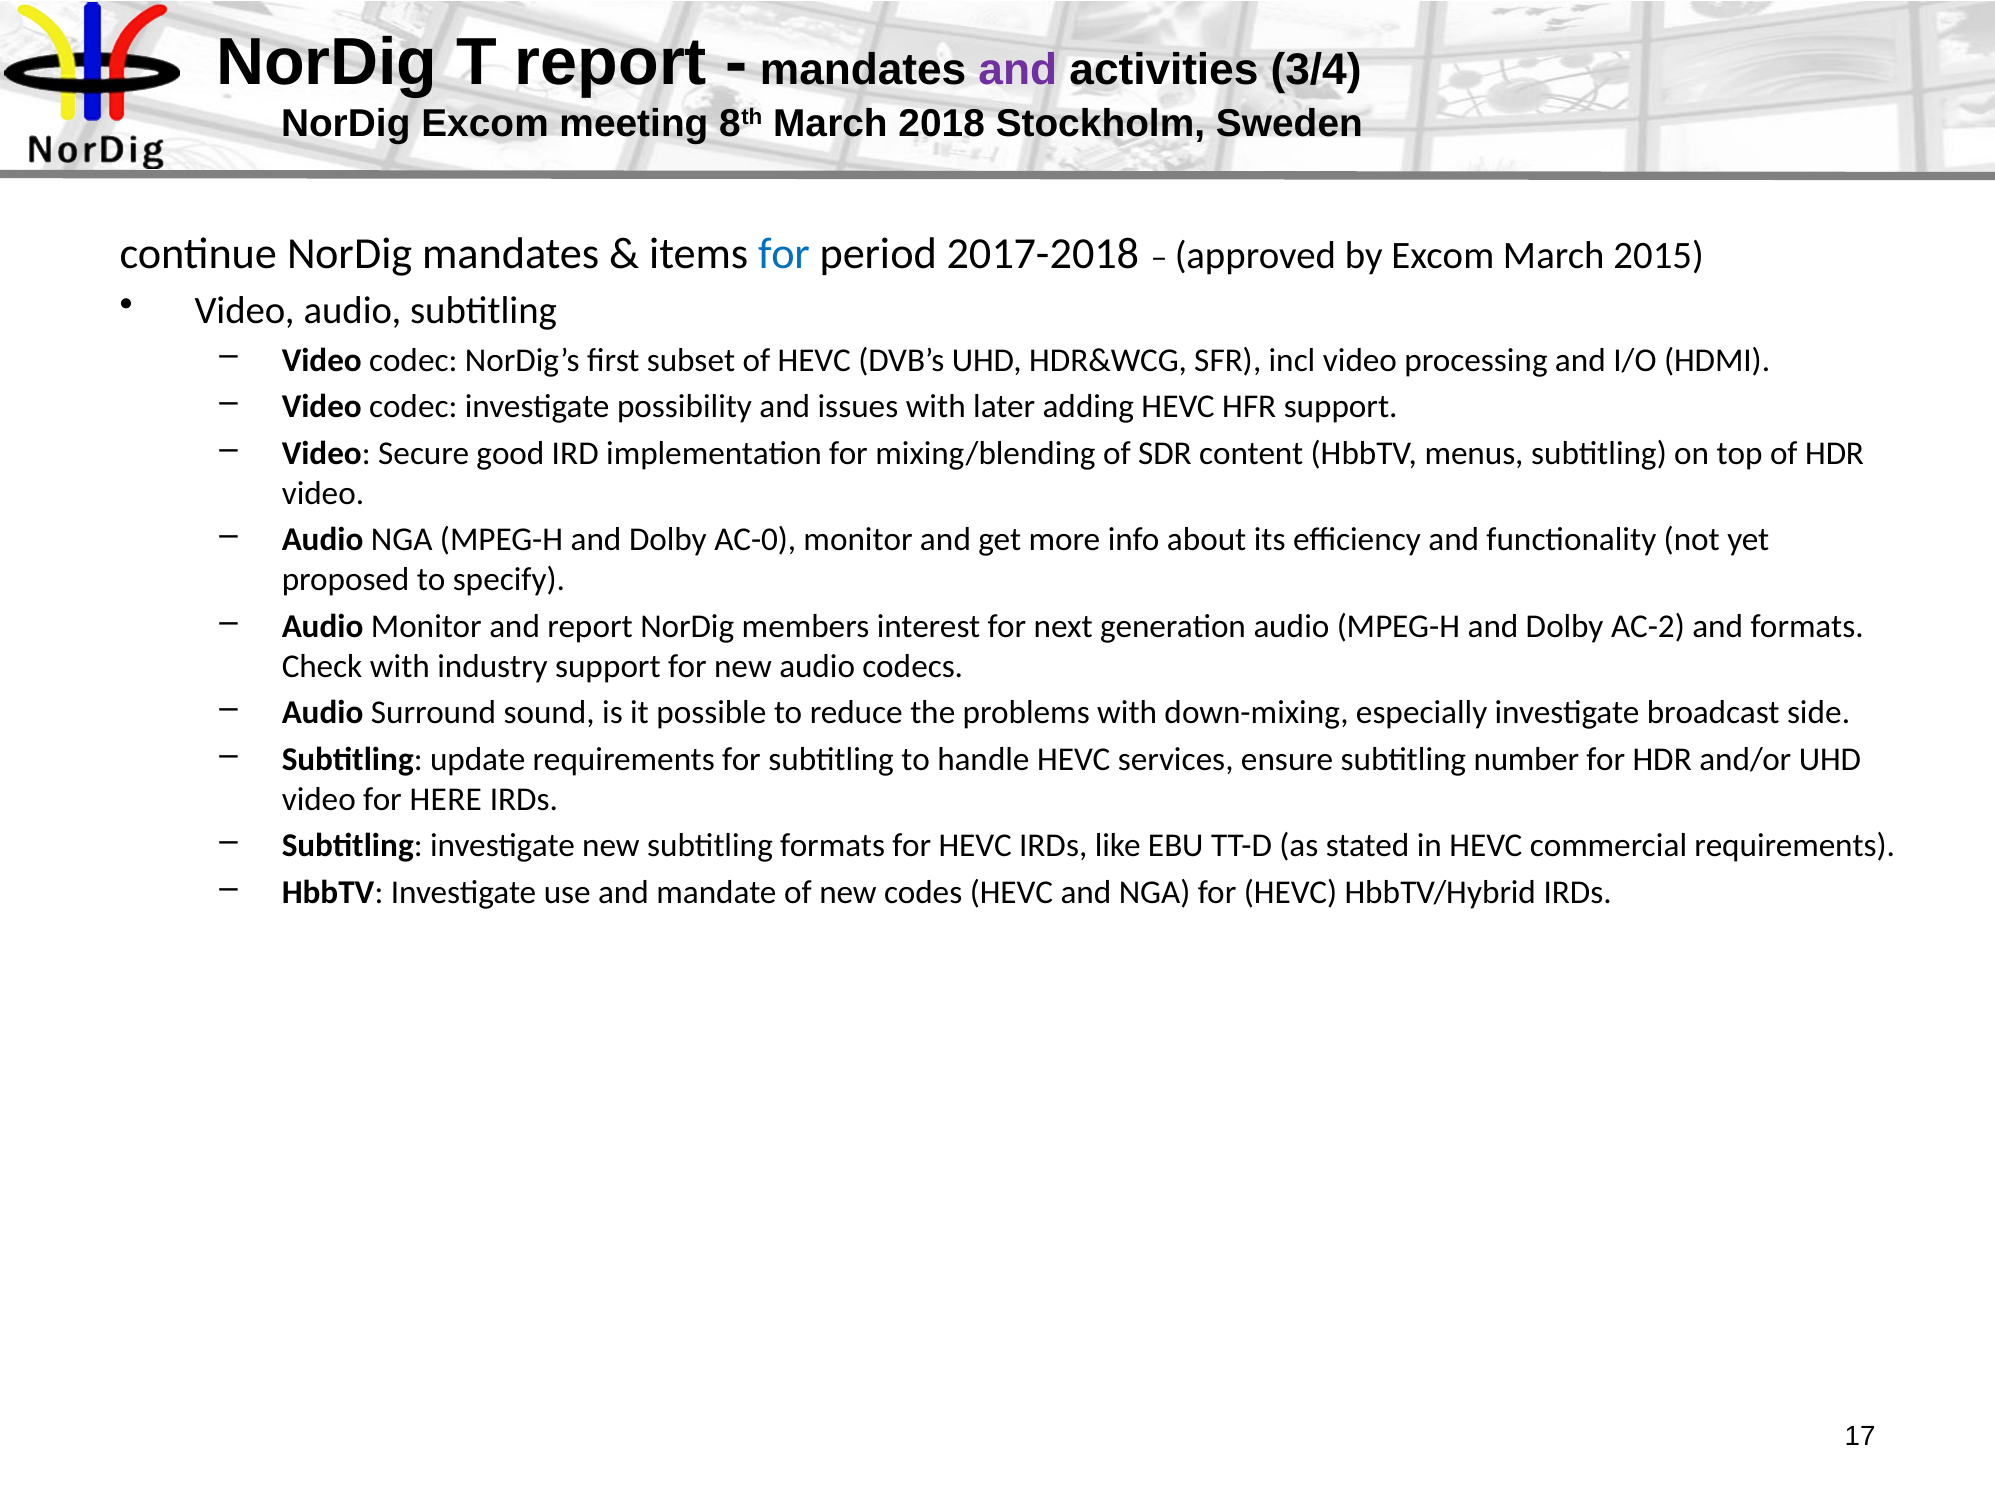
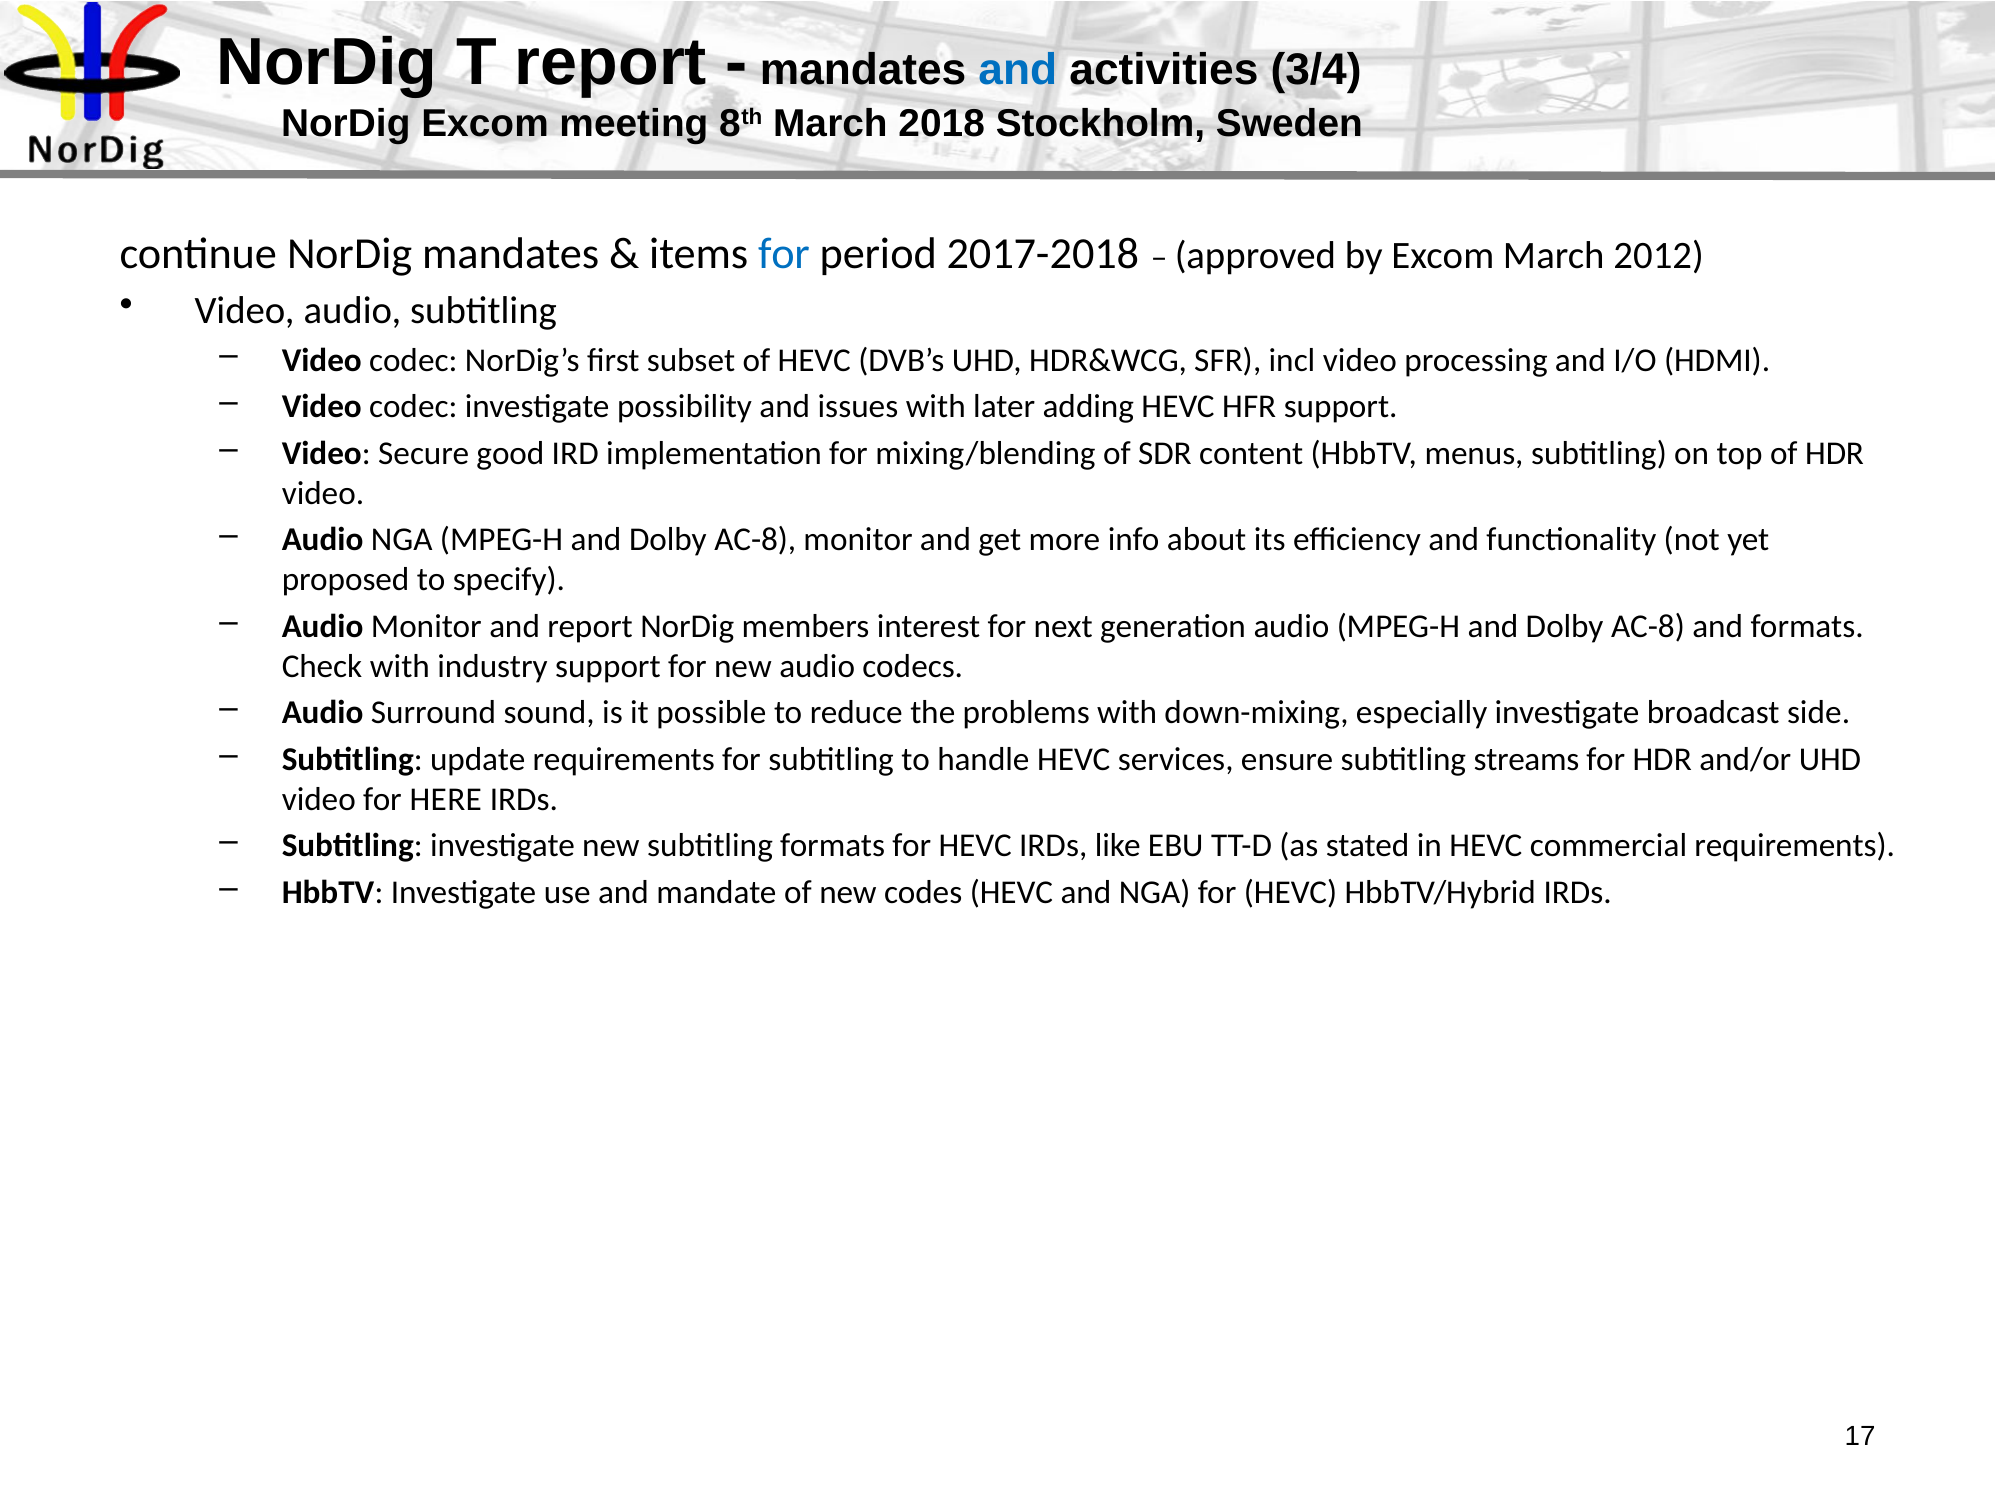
and at (1018, 69) colour: purple -> blue
2015: 2015 -> 2012
AC-0 at (755, 540): AC-0 -> AC-8
AC-2 at (1648, 626): AC-2 -> AC-8
number: number -> streams
